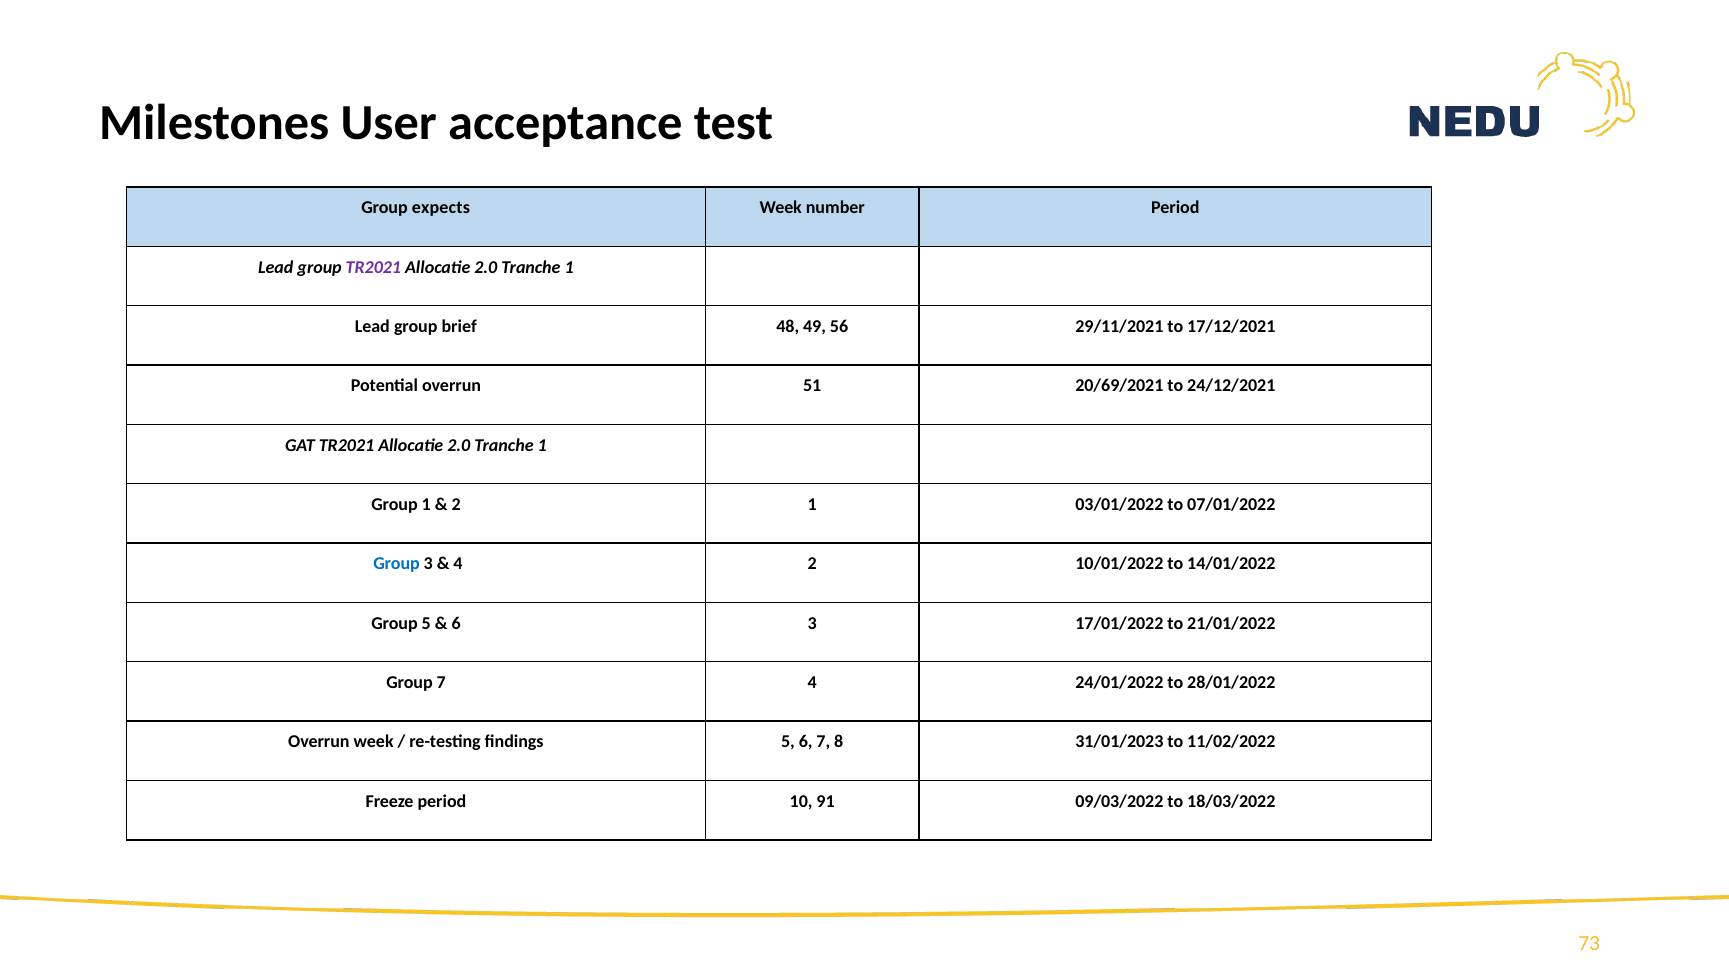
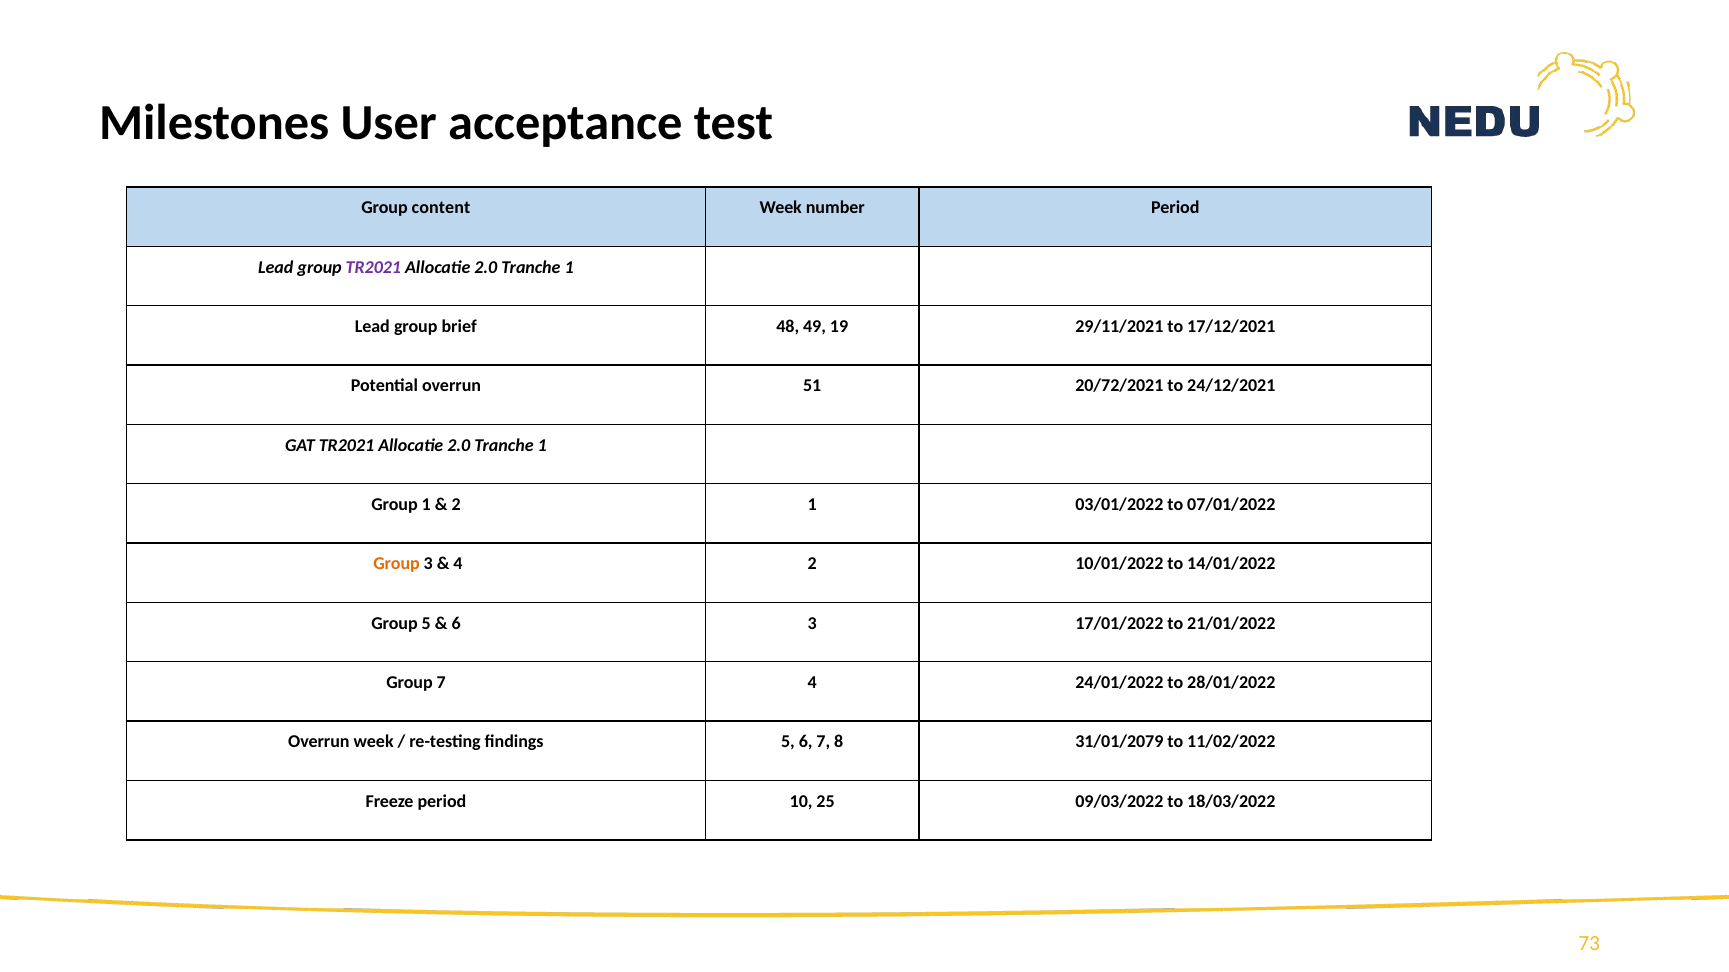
expects: expects -> content
56: 56 -> 19
20/69/2021: 20/69/2021 -> 20/72/2021
Group at (397, 564) colour: blue -> orange
31/01/2023: 31/01/2023 -> 31/01/2079
91: 91 -> 25
